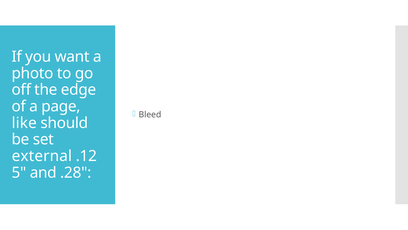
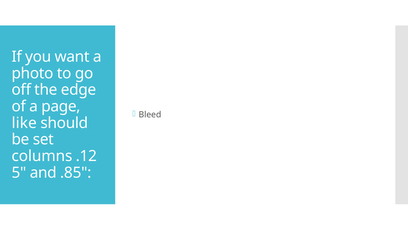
external: external -> columns
.28: .28 -> .85
